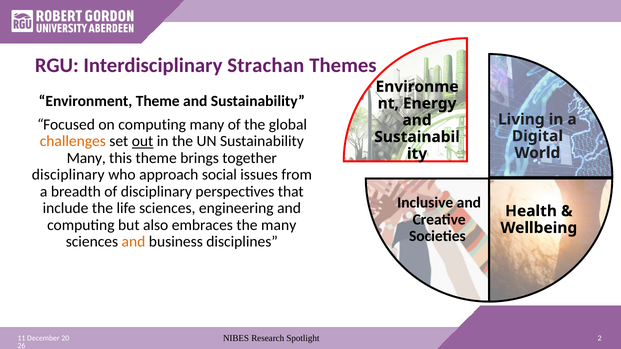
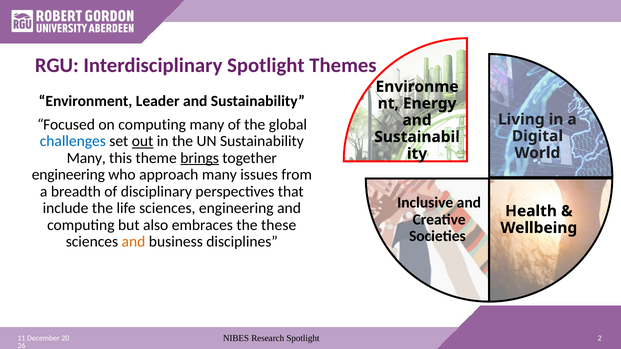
Interdisciplinary Strachan: Strachan -> Spotlight
Environment Theme: Theme -> Leader
challenges colour: orange -> blue
brings underline: none -> present
disciplinary at (68, 175): disciplinary -> engineering
approach social: social -> many
the many: many -> these
